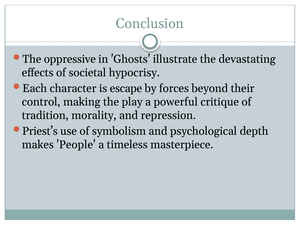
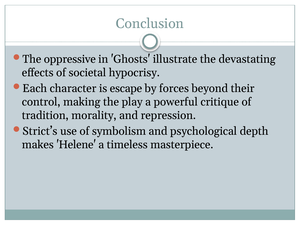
Priest’s: Priest’s -> Strict’s
People: People -> Helene
